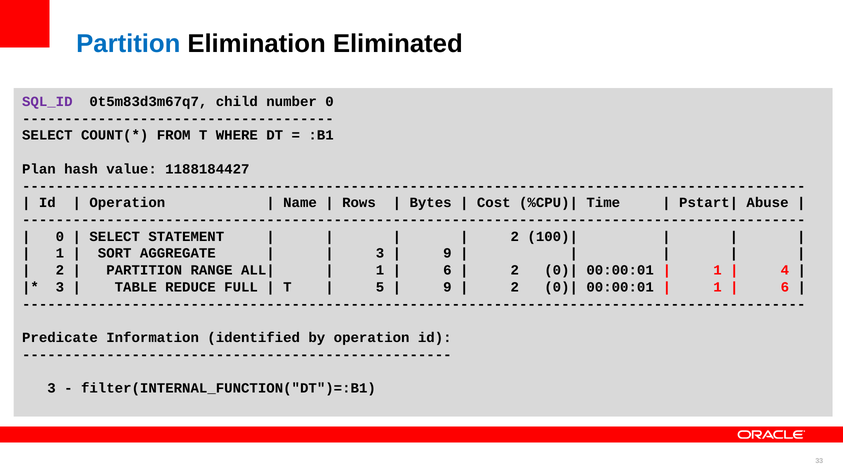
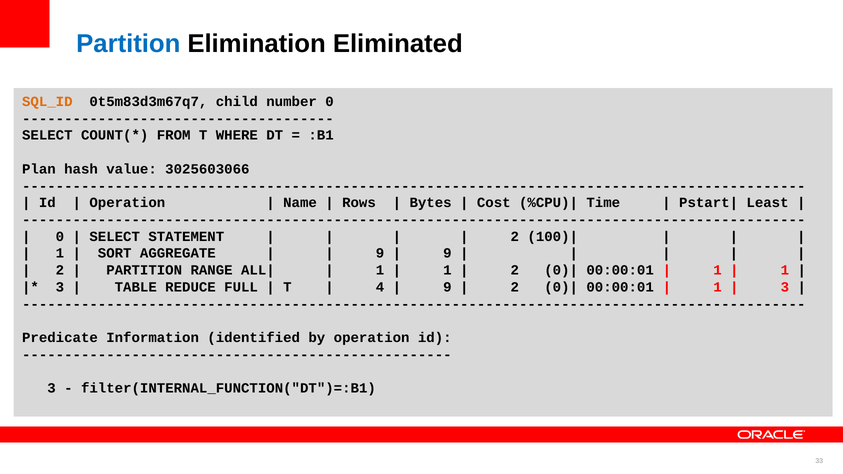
SQL_ID colour: purple -> orange
1188184427: 1188184427 -> 3025603066
Abuse: Abuse -> Least
3 at (380, 253): 3 -> 9
6 at (447, 270): 6 -> 1
4 at (785, 270): 4 -> 1
5: 5 -> 4
6 at (785, 287): 6 -> 3
